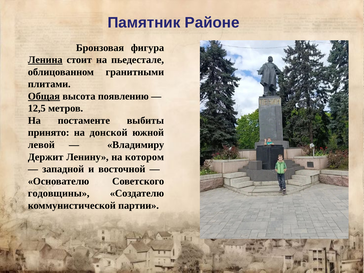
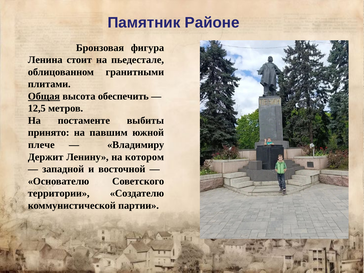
Ленина underline: present -> none
появлению: появлению -> обеспечить
донской: донской -> павшим
левой: левой -> плече
годовщины: годовщины -> территории
